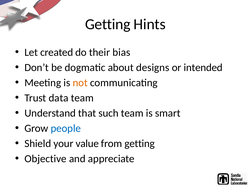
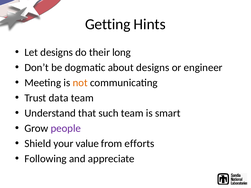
Let created: created -> designs
bias: bias -> long
intended: intended -> engineer
people colour: blue -> purple
from getting: getting -> efforts
Objective: Objective -> Following
